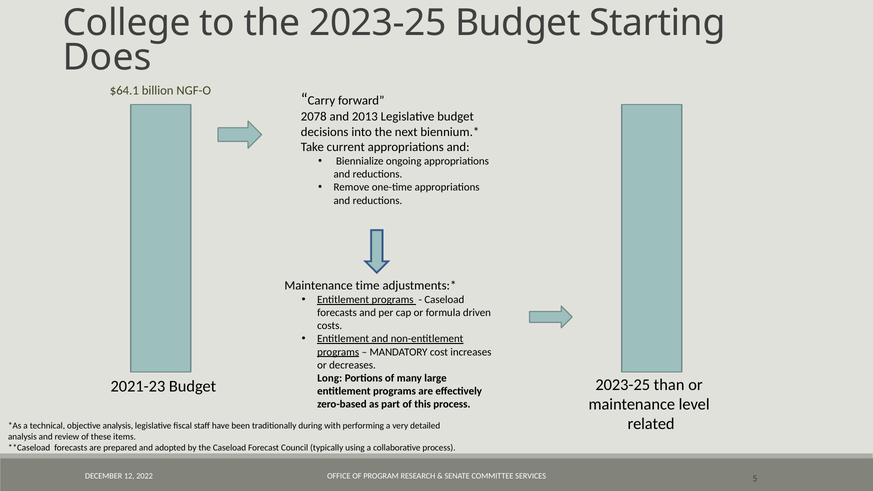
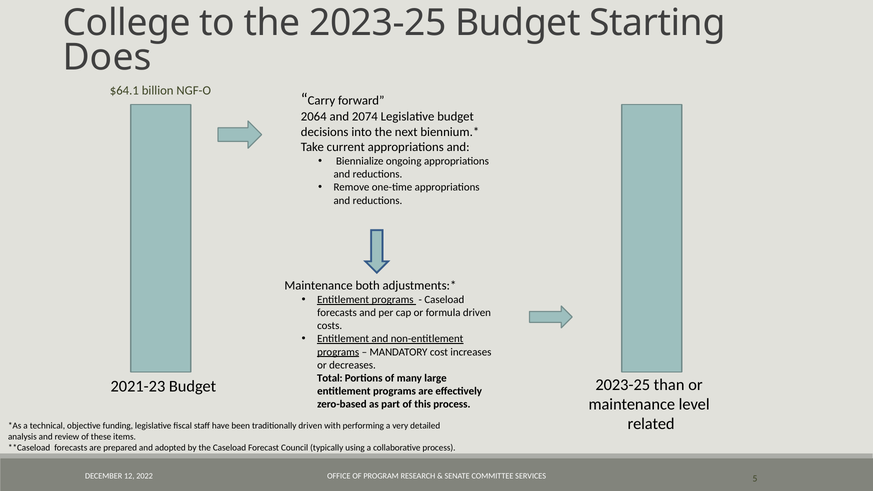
2078: 2078 -> 2064
2013: 2013 -> 2074
time: time -> both
Long: Long -> Total
objective analysis: analysis -> funding
traditionally during: during -> driven
